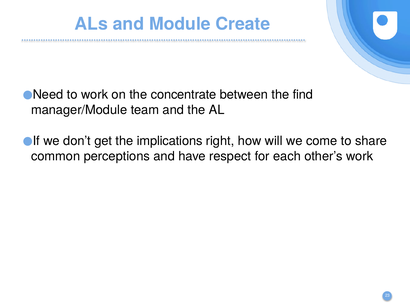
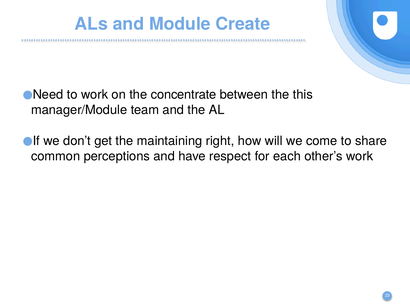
find: find -> this
implications: implications -> maintaining
